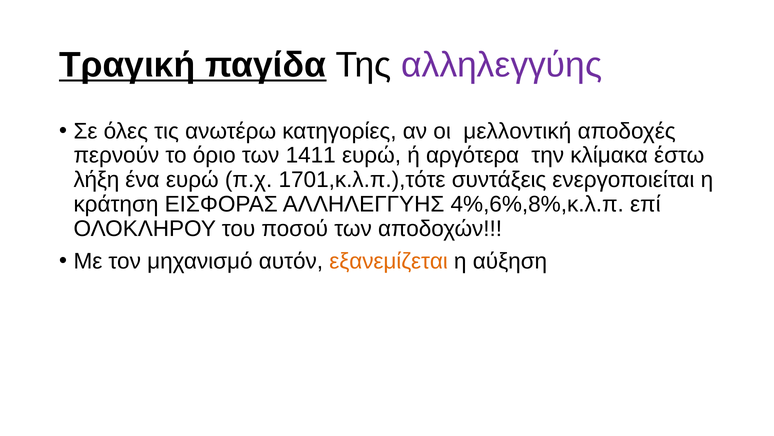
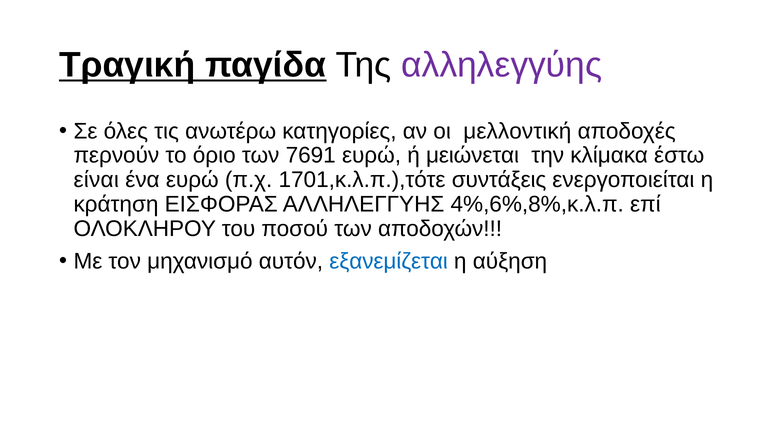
1411: 1411 -> 7691
αργότερα: αργότερα -> μειώνεται
λήξη: λήξη -> είναι
εξανεμίζεται colour: orange -> blue
